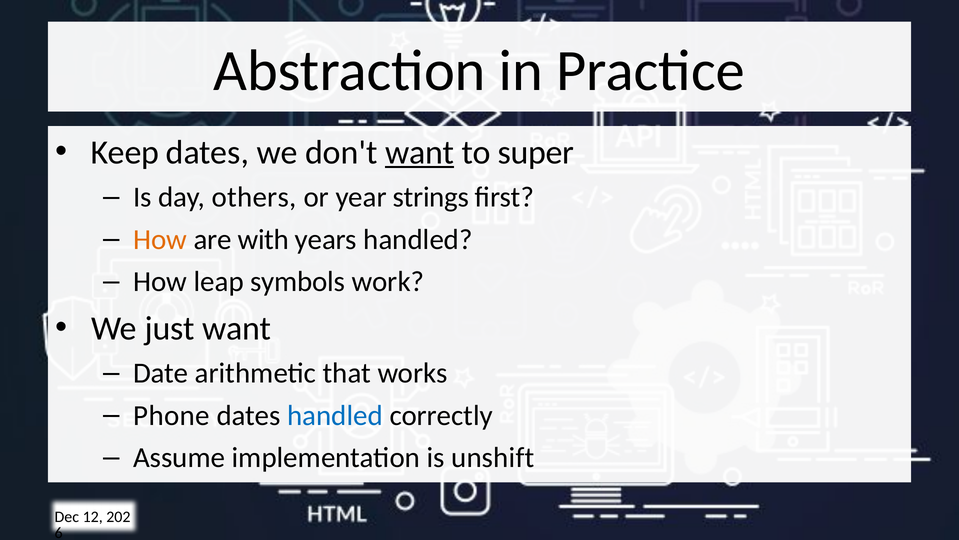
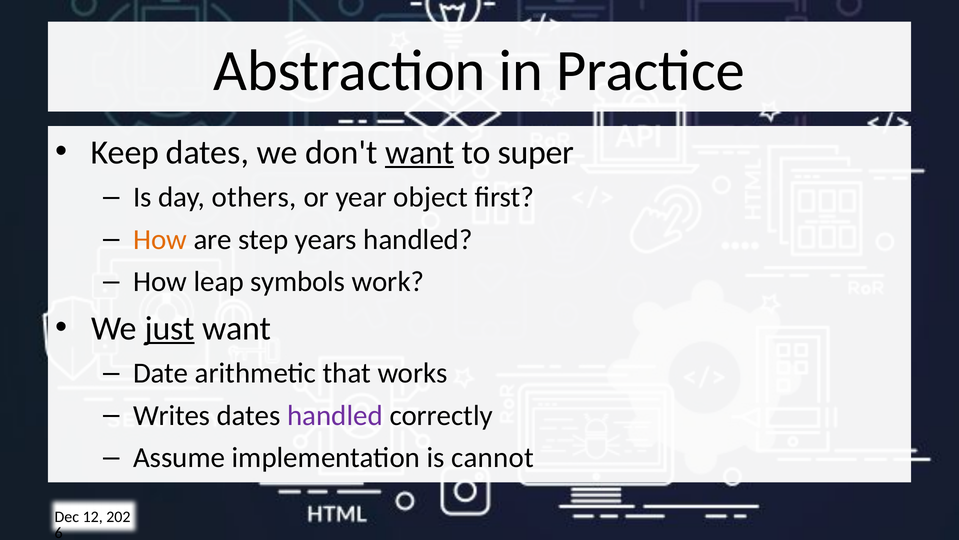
strings: strings -> object
with: with -> step
just underline: none -> present
Phone: Phone -> Writes
handled at (335, 415) colour: blue -> purple
unshift: unshift -> cannot
